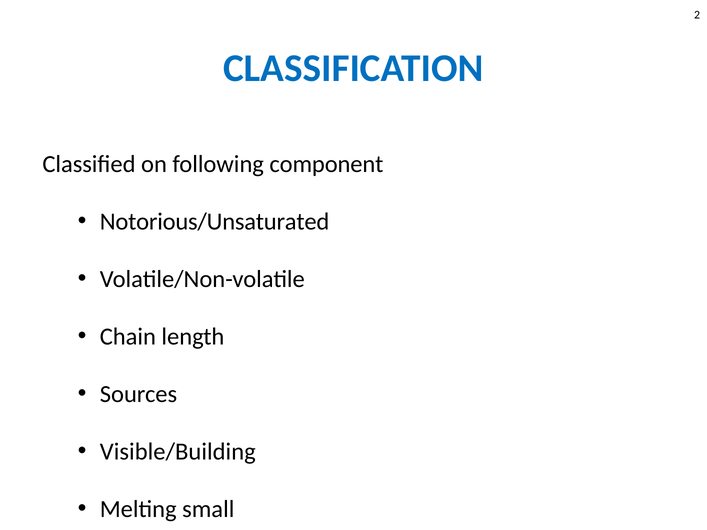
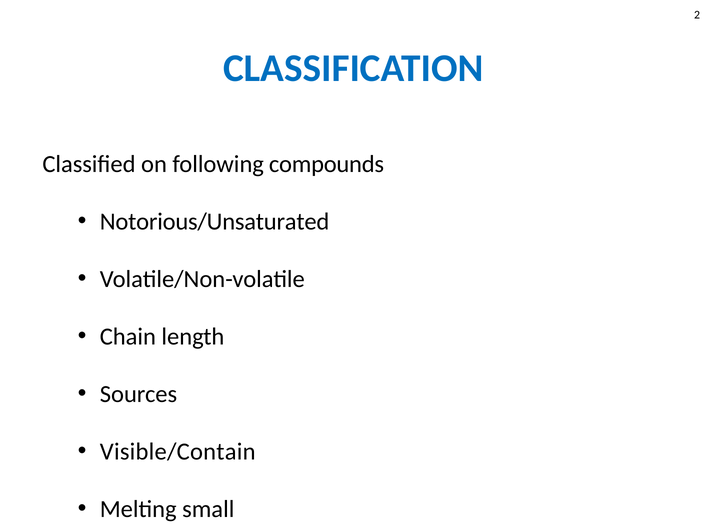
component: component -> compounds
Visible/Building: Visible/Building -> Visible/Contain
